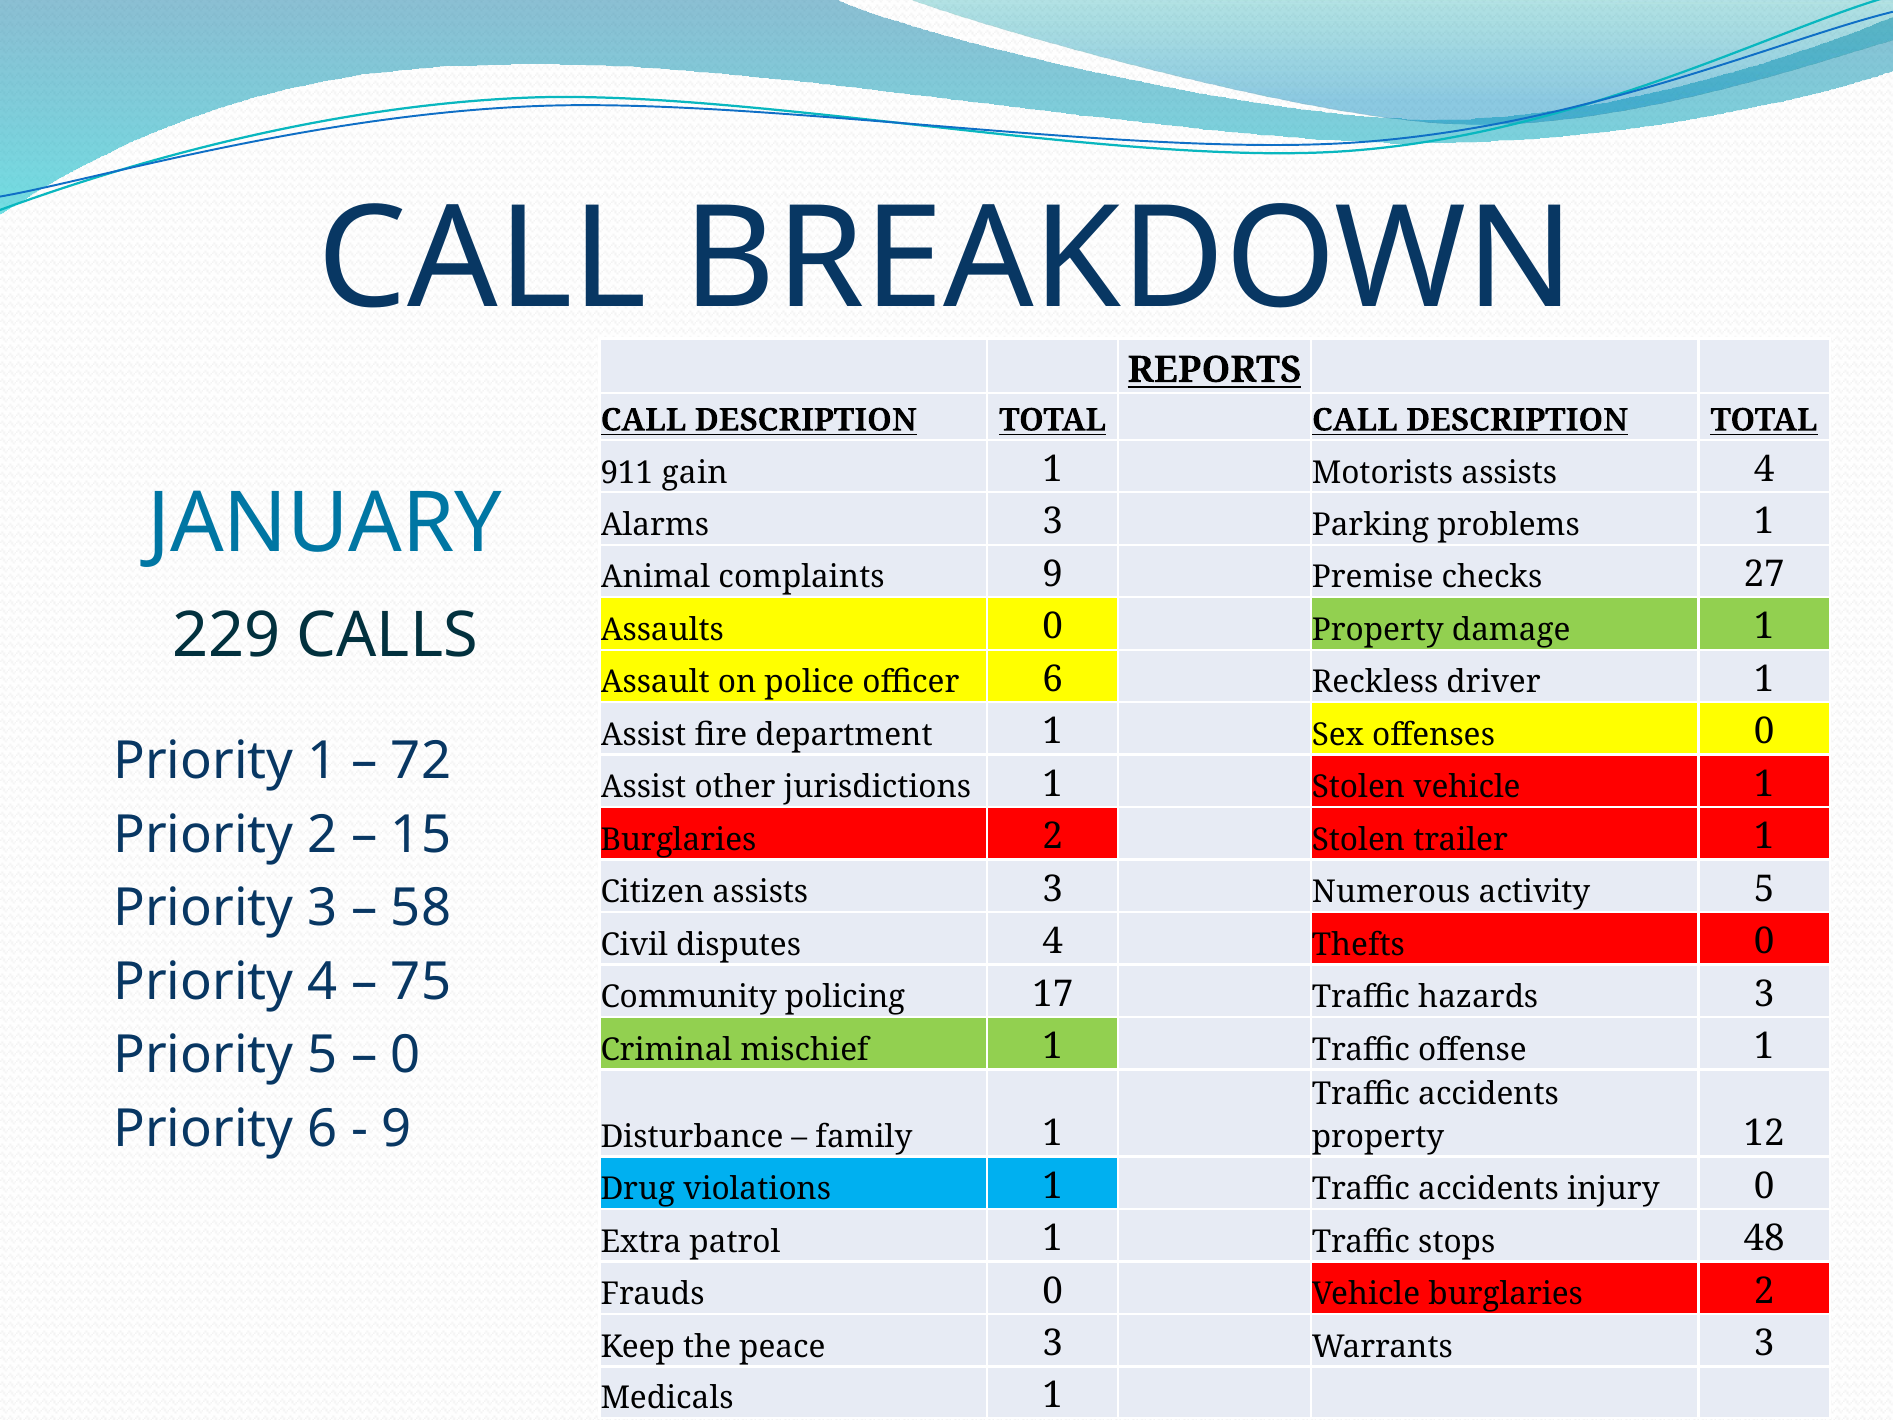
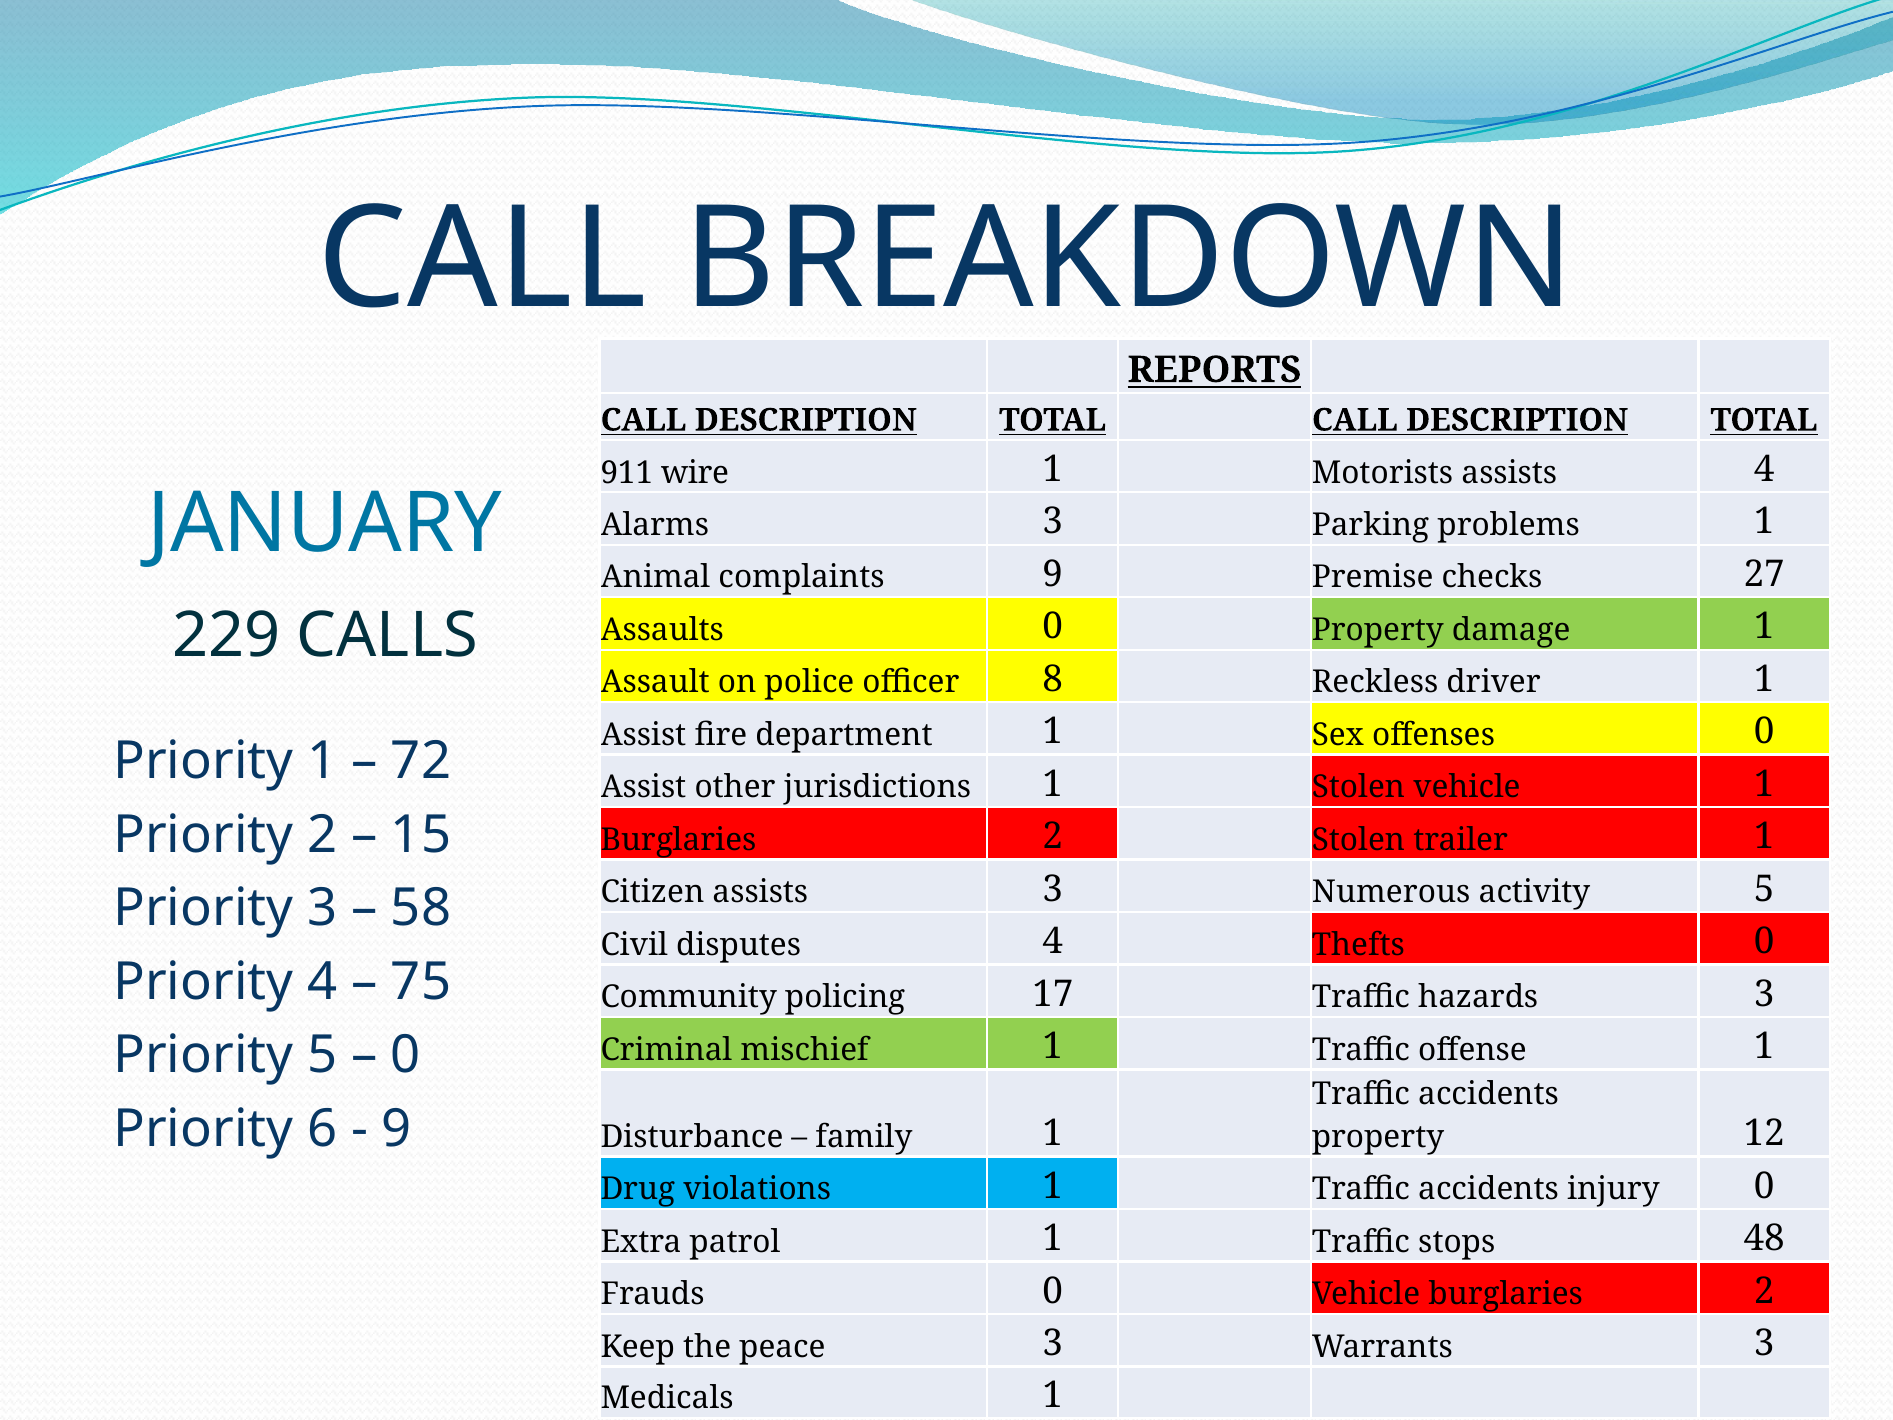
gain: gain -> wire
officer 6: 6 -> 8
